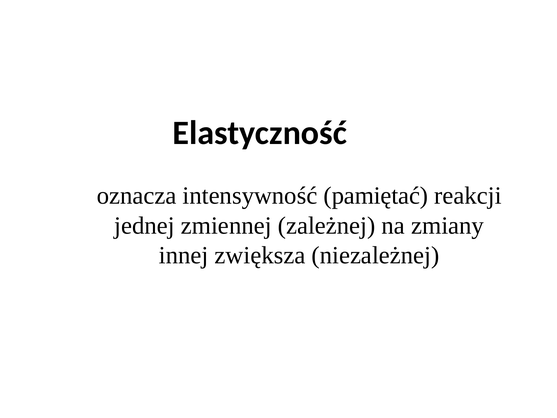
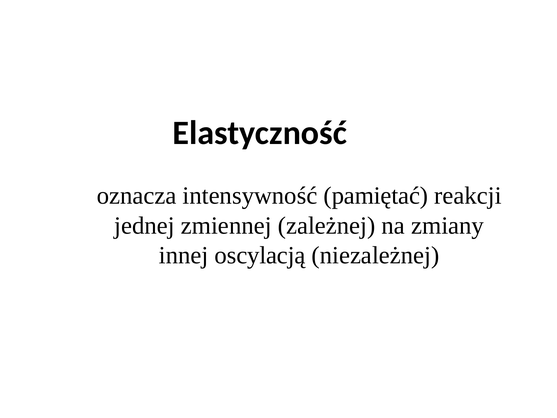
zwiększa: zwiększa -> oscylacją
